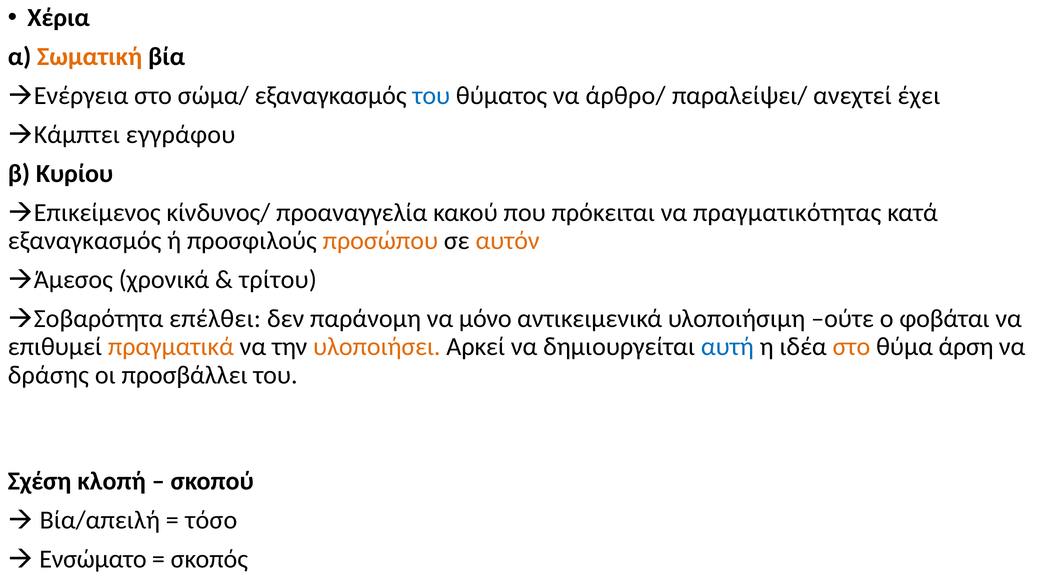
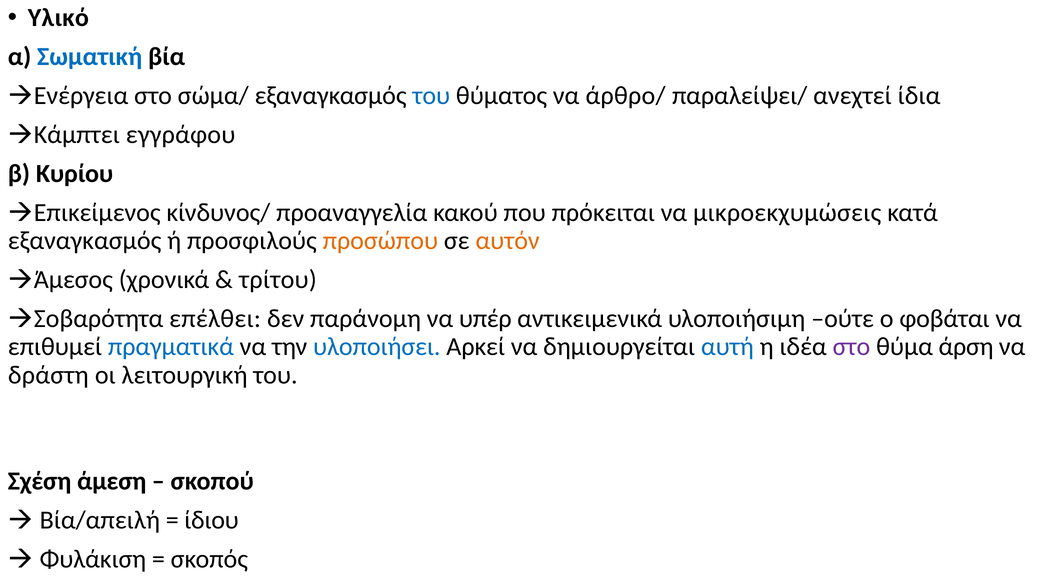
Χέρια: Χέρια -> Υλικό
Σωματική colour: orange -> blue
έχει: έχει -> ίδια
πραγματικότητας: πραγματικότητας -> μικροεκχυμώσεις
μόνο: μόνο -> υπέρ
πραγματικά colour: orange -> blue
υλοποιήσει colour: orange -> blue
στο at (851, 347) colour: orange -> purple
δράσης: δράσης -> δράστη
προσβάλλει: προσβάλλει -> λειτουργική
κλοπή: κλοπή -> άμεση
τόσο: τόσο -> ίδιου
Ενσώματο: Ενσώματο -> Φυλάκιση
